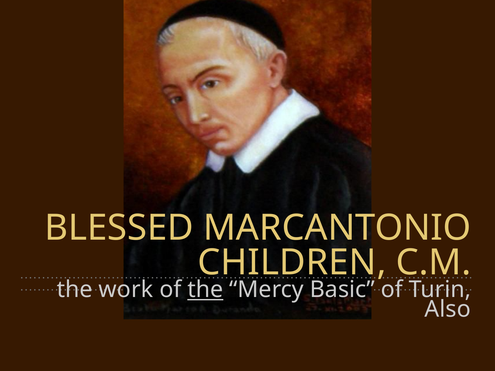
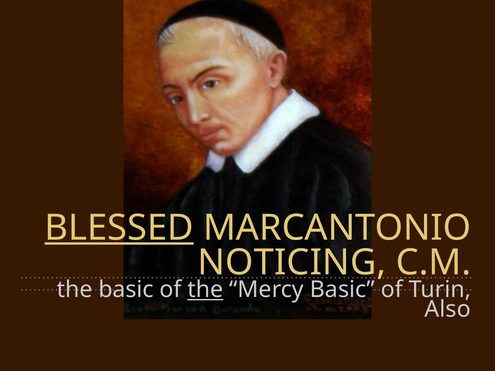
BLESSED underline: none -> present
CHILDREN: CHILDREN -> NOTICING
the work: work -> basic
